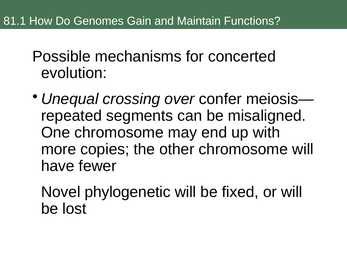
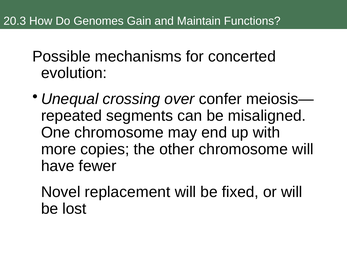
81.1: 81.1 -> 20.3
phylogenetic: phylogenetic -> replacement
